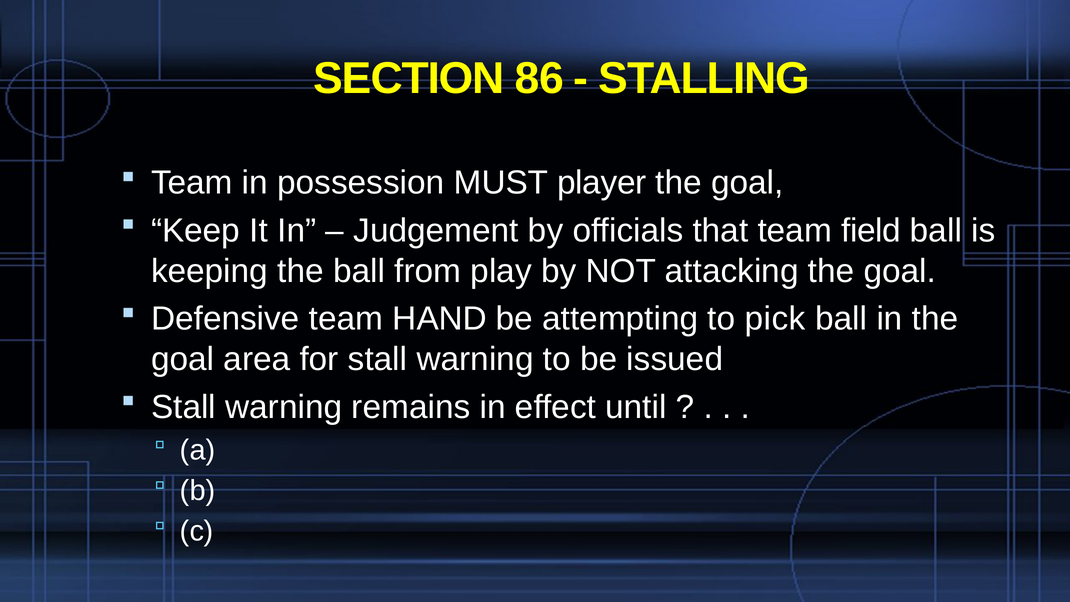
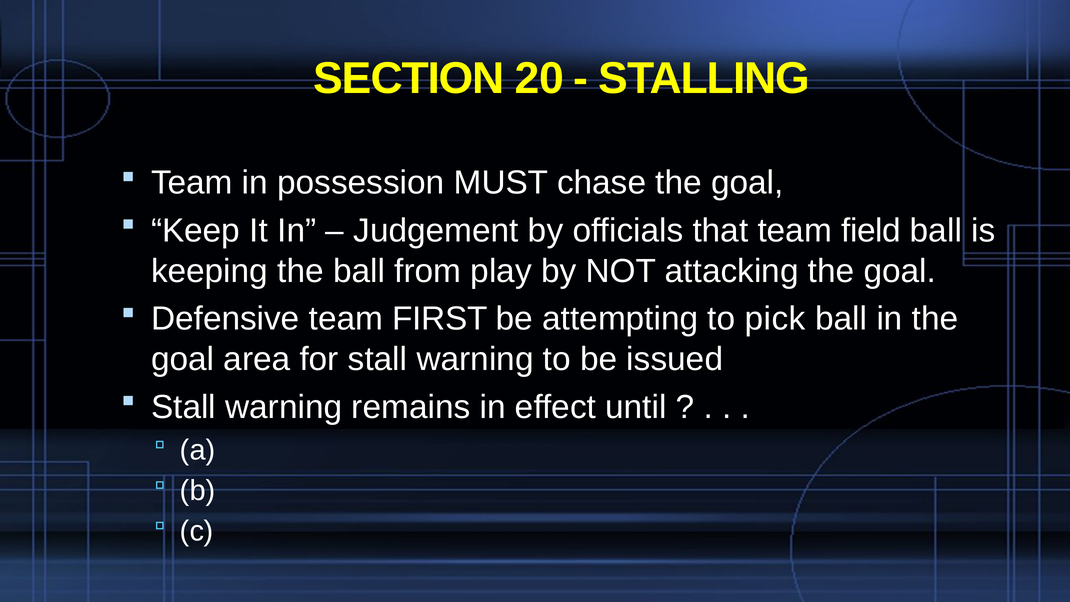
86: 86 -> 20
player: player -> chase
HAND: HAND -> FIRST
